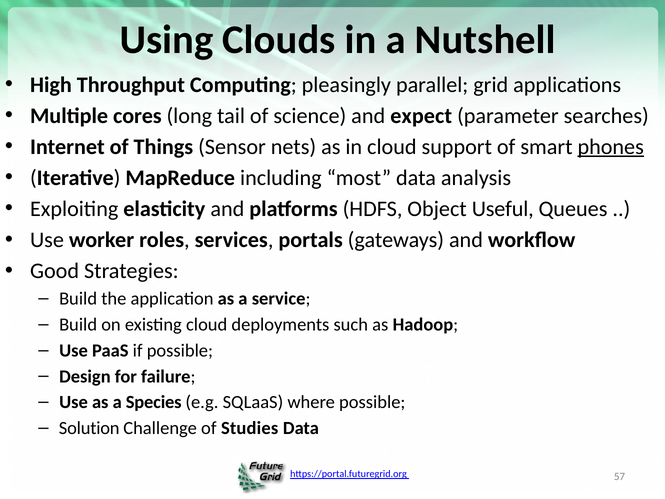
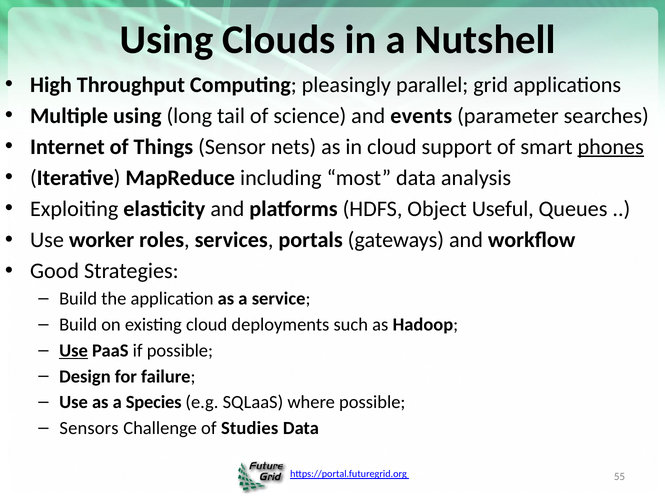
Multiple cores: cores -> using
expect: expect -> events
Use at (73, 350) underline: none -> present
Solution: Solution -> Sensors
57: 57 -> 55
